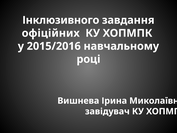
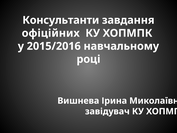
Інклюзивного: Інклюзивного -> Консультанти
